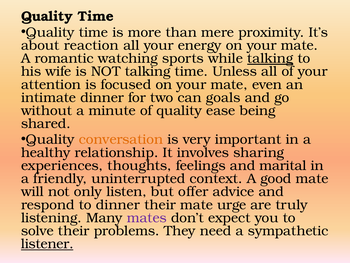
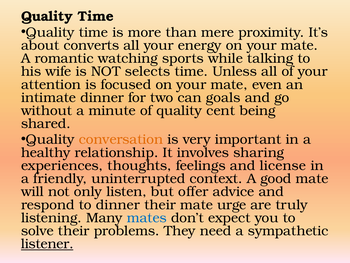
reaction: reaction -> converts
talking at (270, 58) underline: present -> none
NOT talking: talking -> selects
ease: ease -> cent
marital: marital -> license
mates colour: purple -> blue
